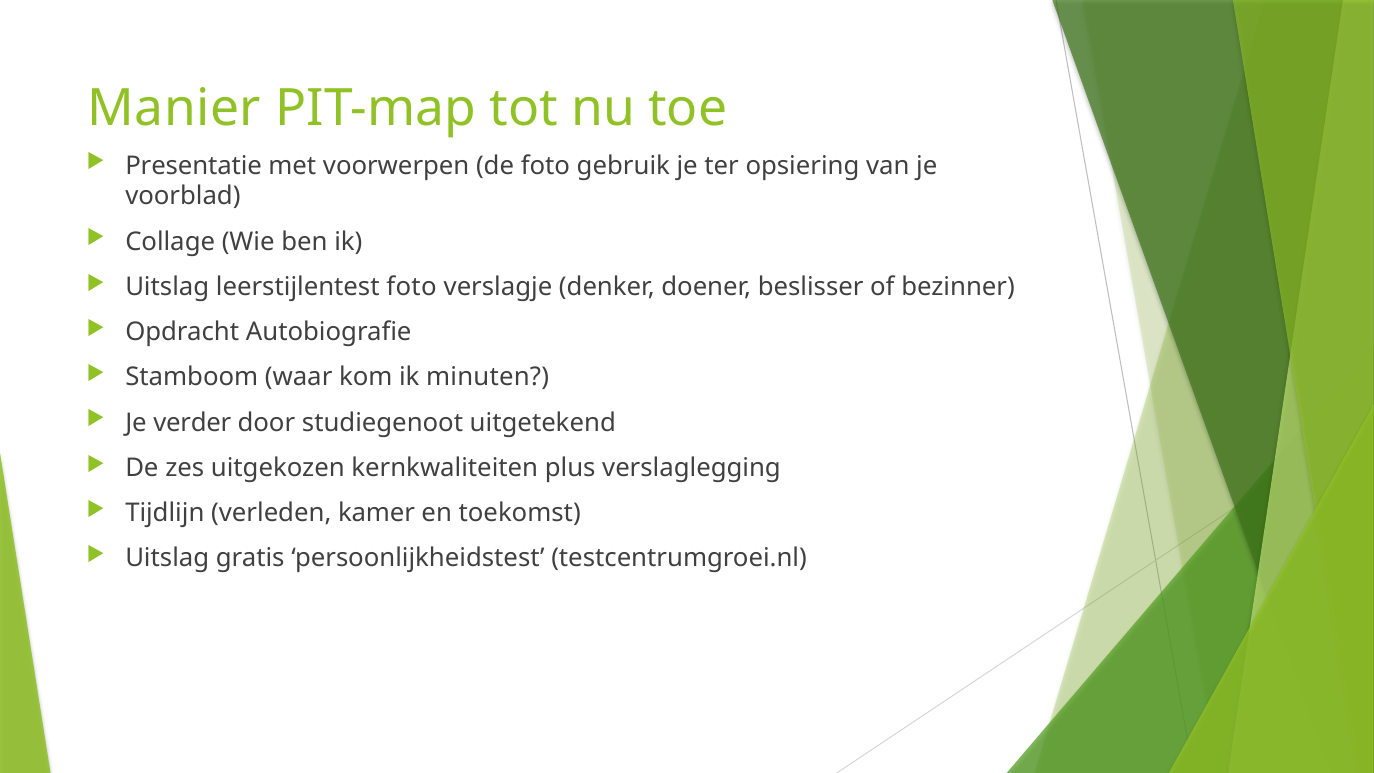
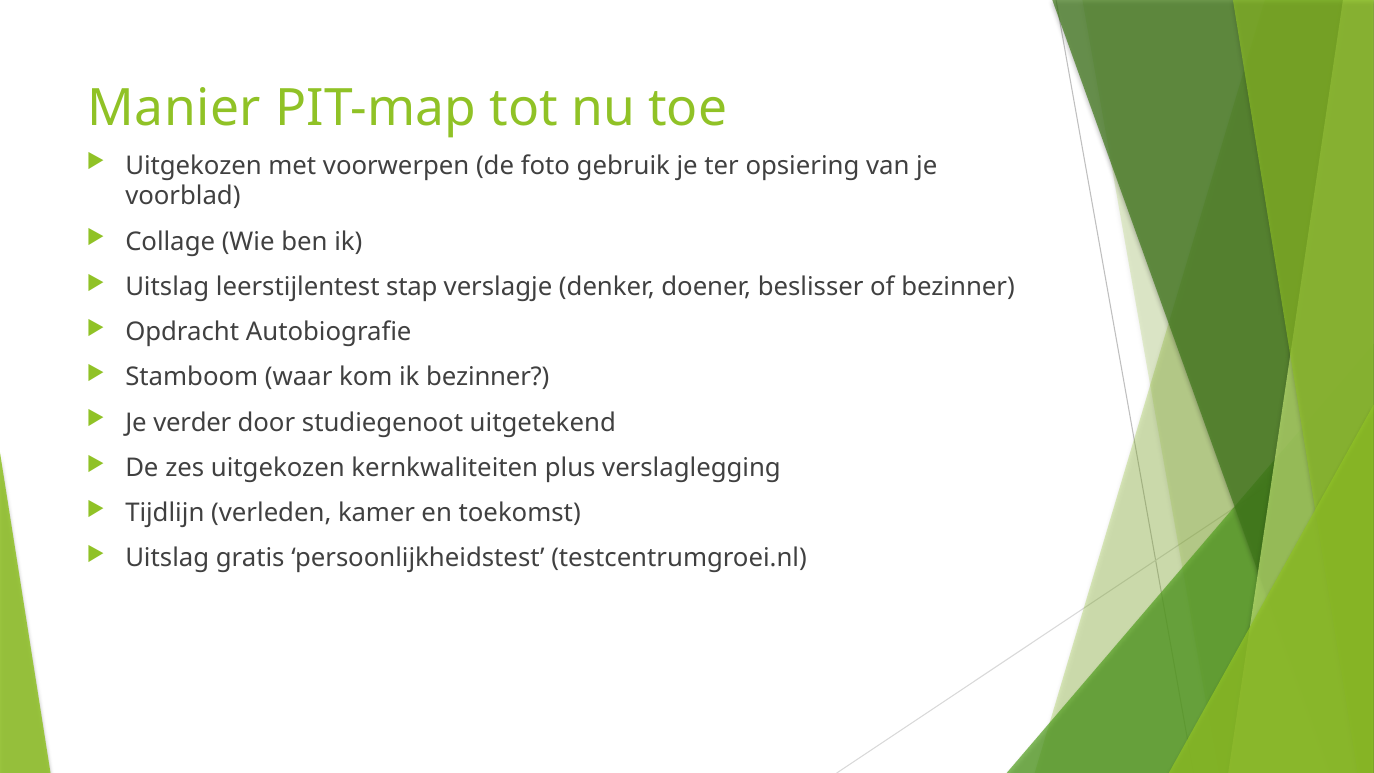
Presentatie at (194, 166): Presentatie -> Uitgekozen
leerstijlentest foto: foto -> stap
ik minuten: minuten -> bezinner
